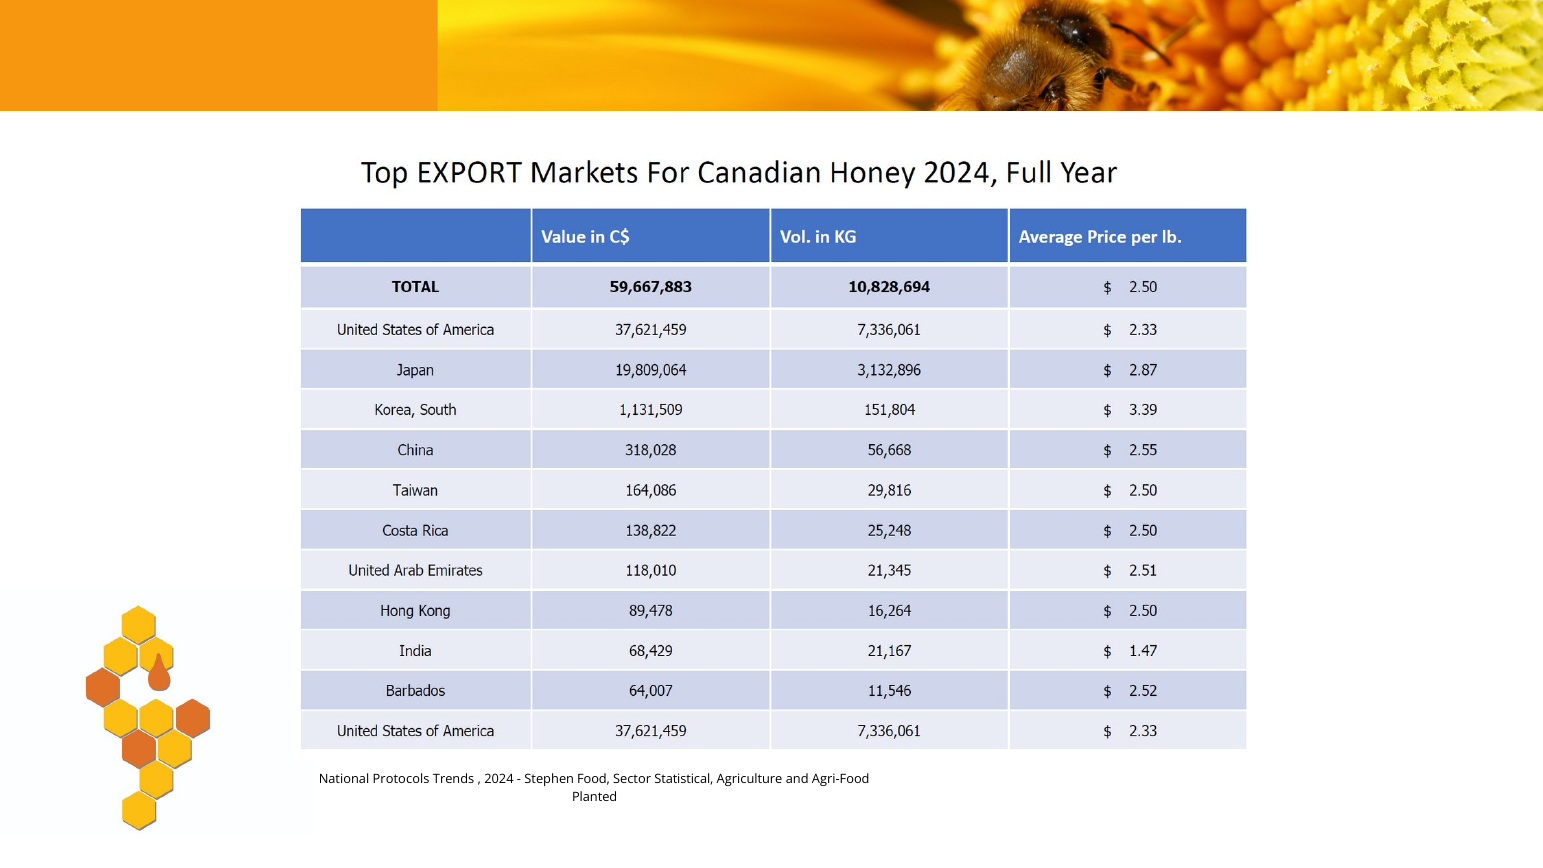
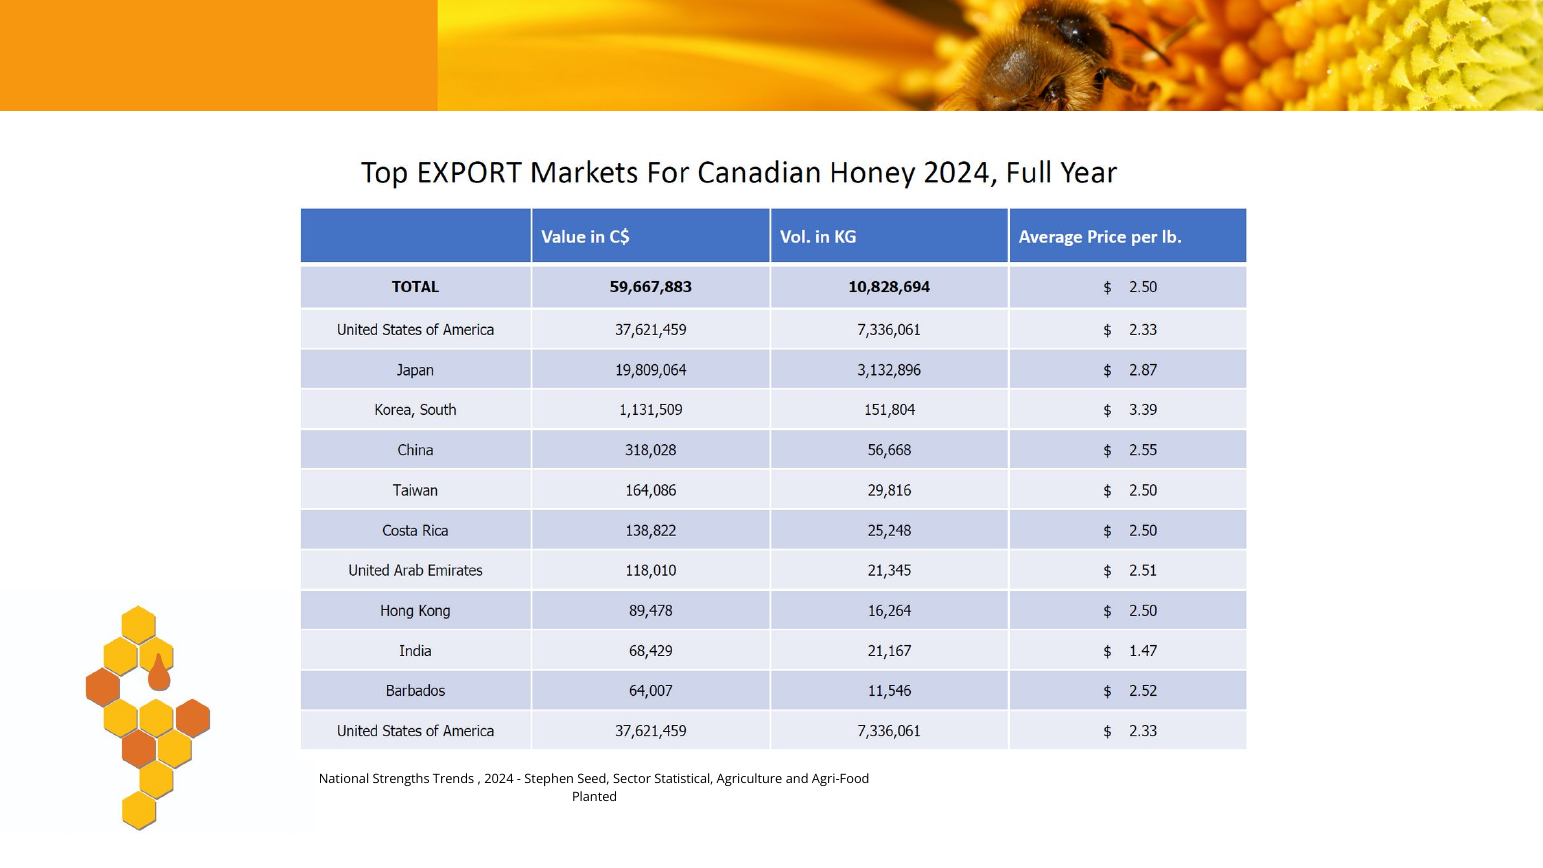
Protocols: Protocols -> Strengths
Food: Food -> Seed
